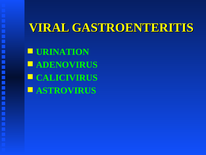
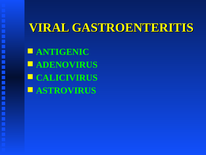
URINATION: URINATION -> ANTIGENIC
